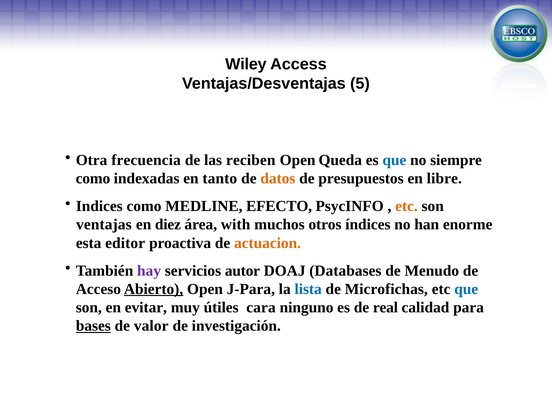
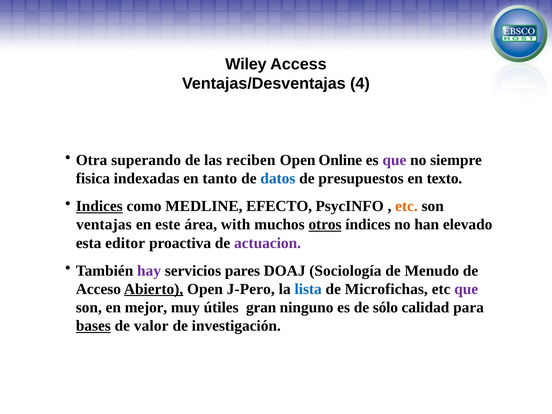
5: 5 -> 4
frecuencia: frecuencia -> superando
Queda: Queda -> Online
que at (394, 160) colour: blue -> purple
como at (93, 179): como -> fisica
datos colour: orange -> blue
libre: libre -> texto
Indices underline: none -> present
diez: diez -> este
otros underline: none -> present
enorme: enorme -> elevado
actuacion colour: orange -> purple
autor: autor -> pares
Databases: Databases -> Sociología
J-Para: J-Para -> J-Pero
que at (466, 289) colour: blue -> purple
evitar: evitar -> mejor
cara: cara -> gran
real: real -> sólo
